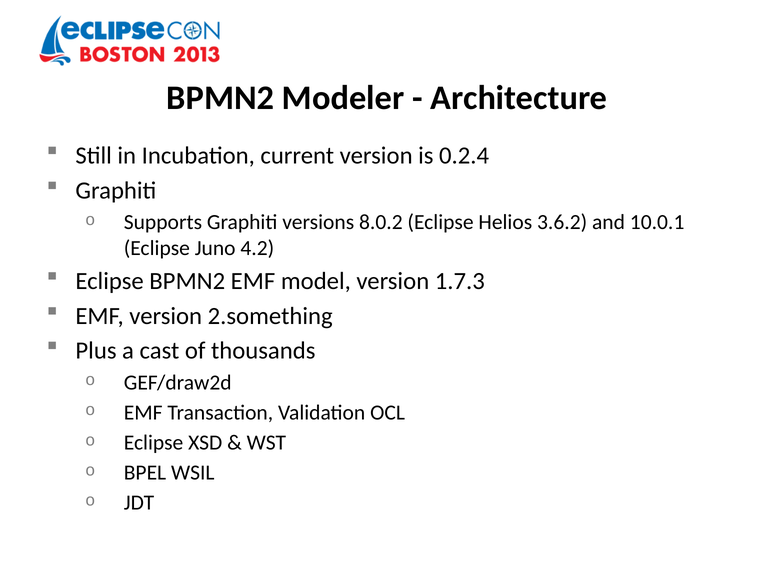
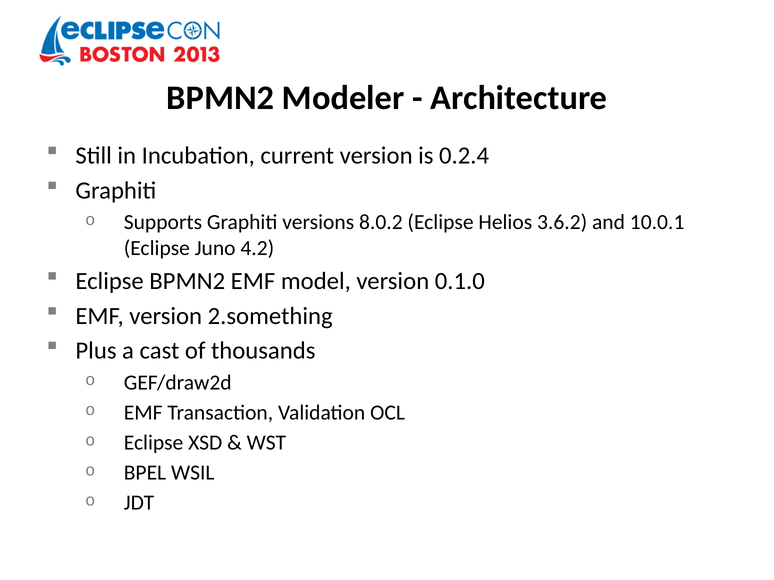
1.7.3: 1.7.3 -> 0.1.0
